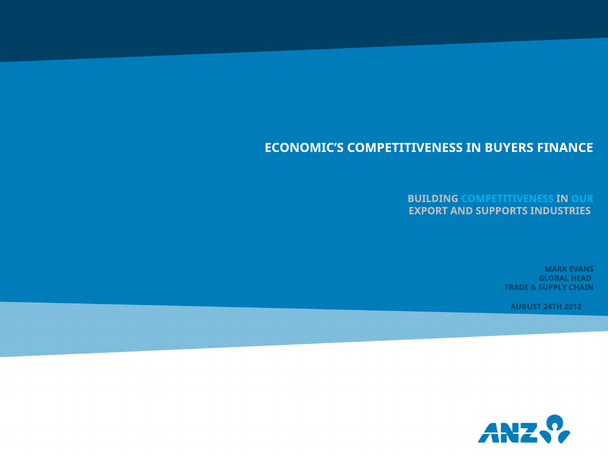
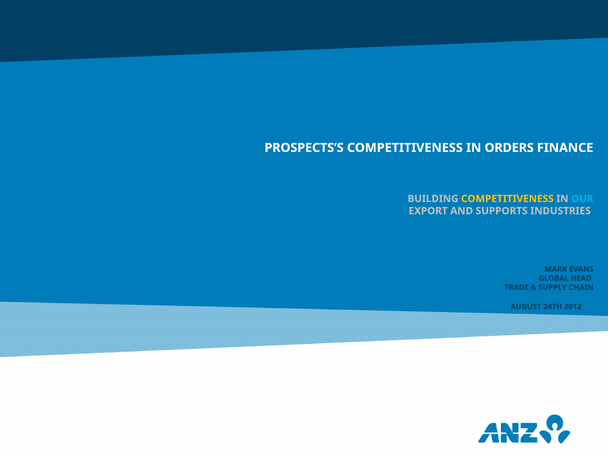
ECONOMIC’S: ECONOMIC’S -> PROSPECTS’S
BUYERS: BUYERS -> ORDERS
COMPETITIVENESS at (507, 199) colour: light blue -> yellow
